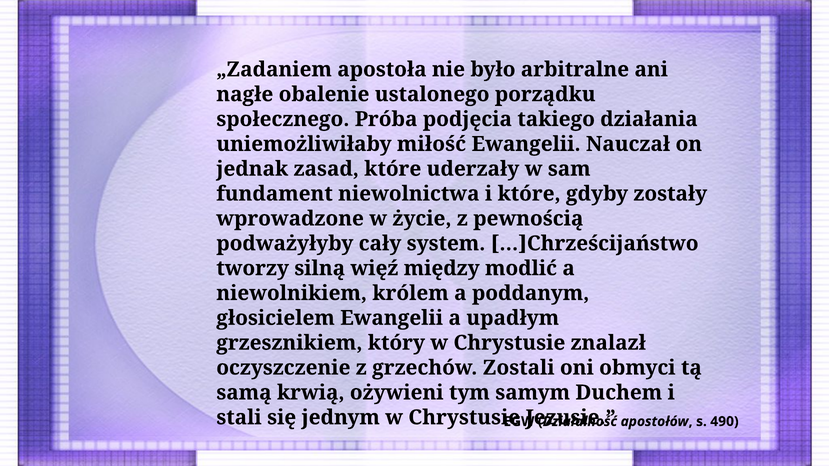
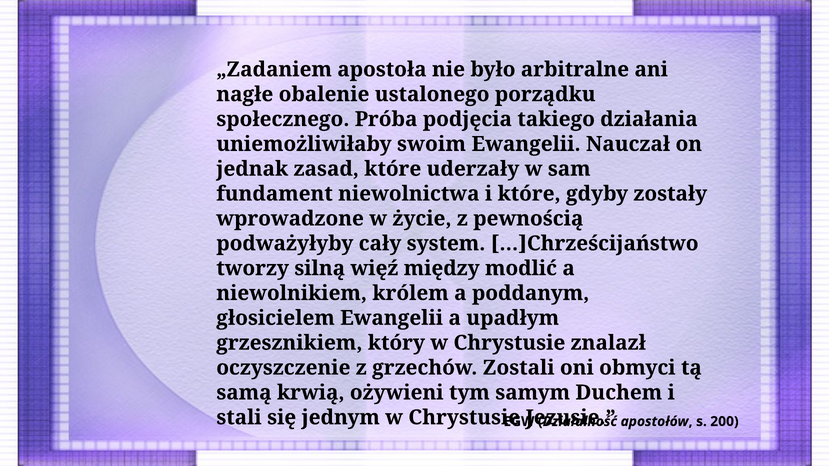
miłość: miłość -> swoim
490: 490 -> 200
